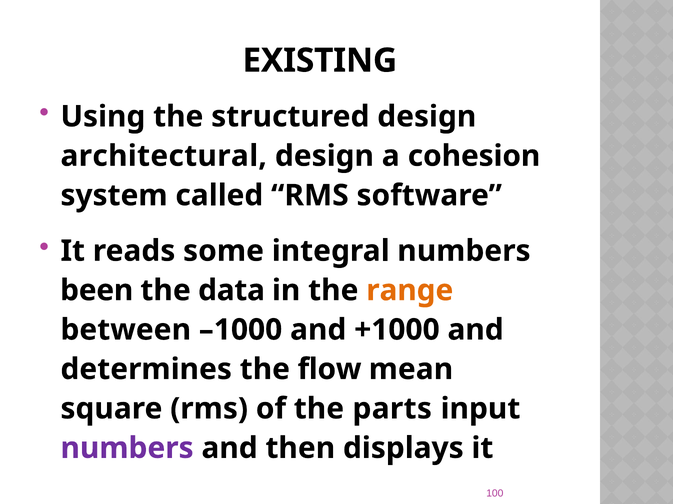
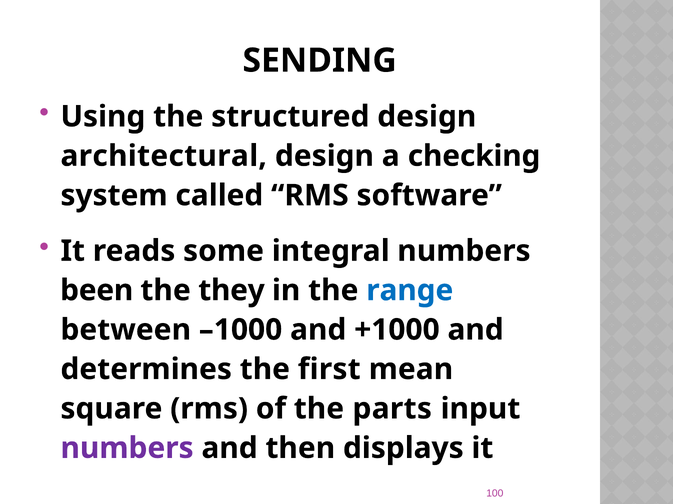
EXISTING: EXISTING -> SENDING
cohesion: cohesion -> checking
data: data -> they
range colour: orange -> blue
flow: flow -> first
